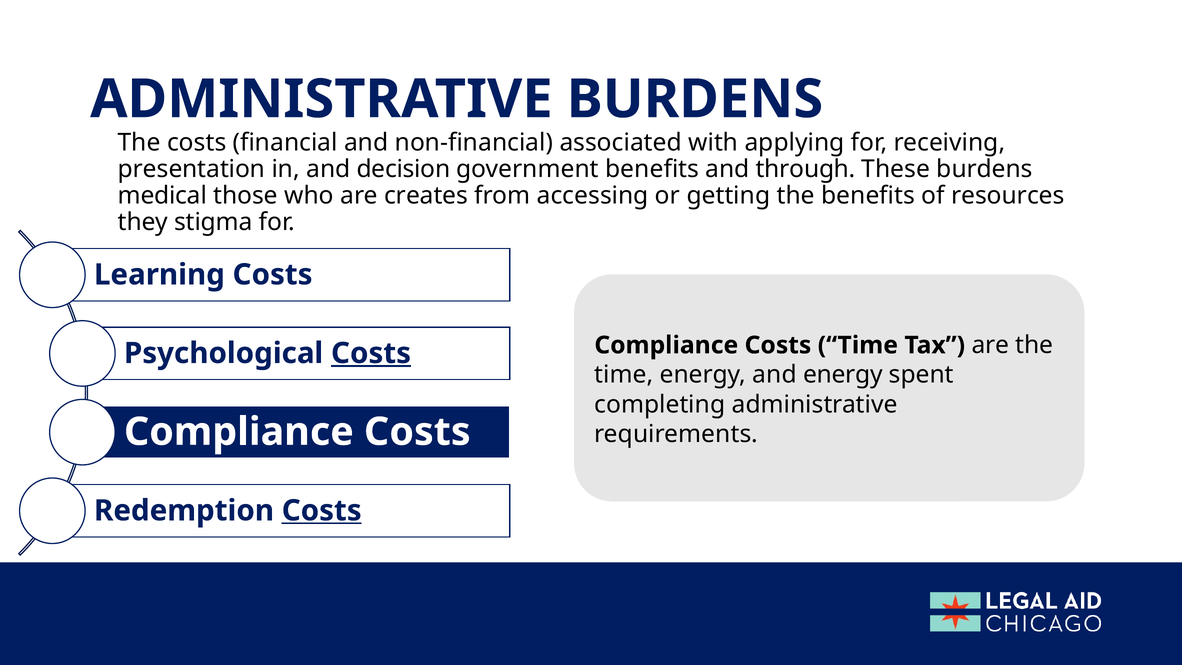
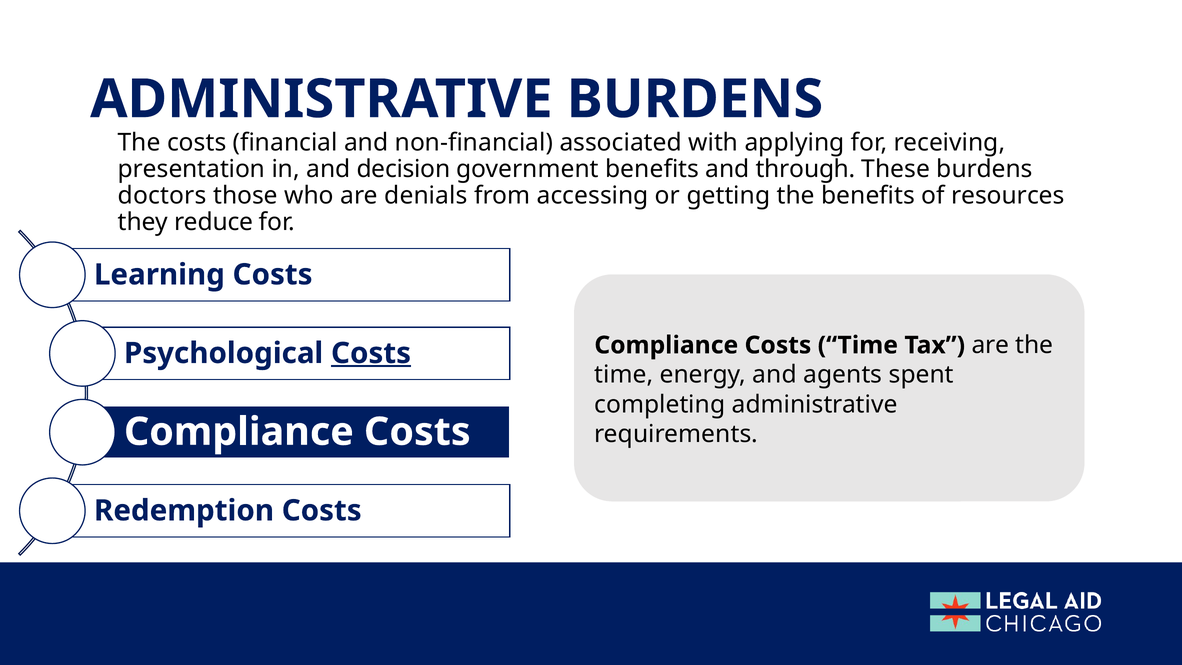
medical: medical -> doctors
creates: creates -> denials
stigma: stigma -> reduce
and energy: energy -> agents
Costs at (322, 511) underline: present -> none
